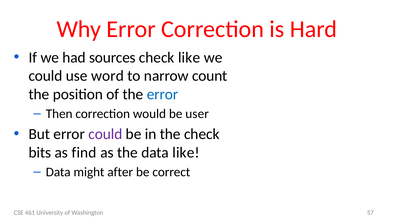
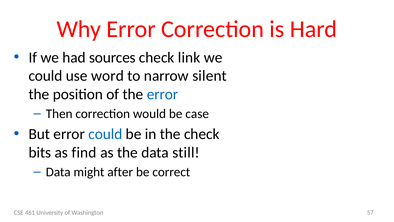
check like: like -> link
count: count -> silent
user: user -> case
could at (105, 134) colour: purple -> blue
data like: like -> still
